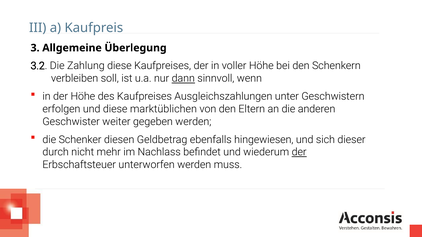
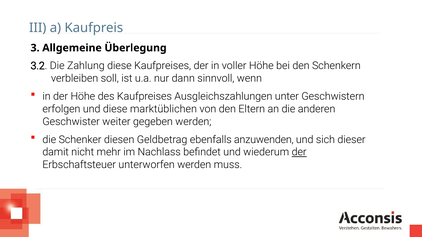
dann underline: present -> none
hingewiesen: hingewiesen -> anzuwenden
durch: durch -> damit
